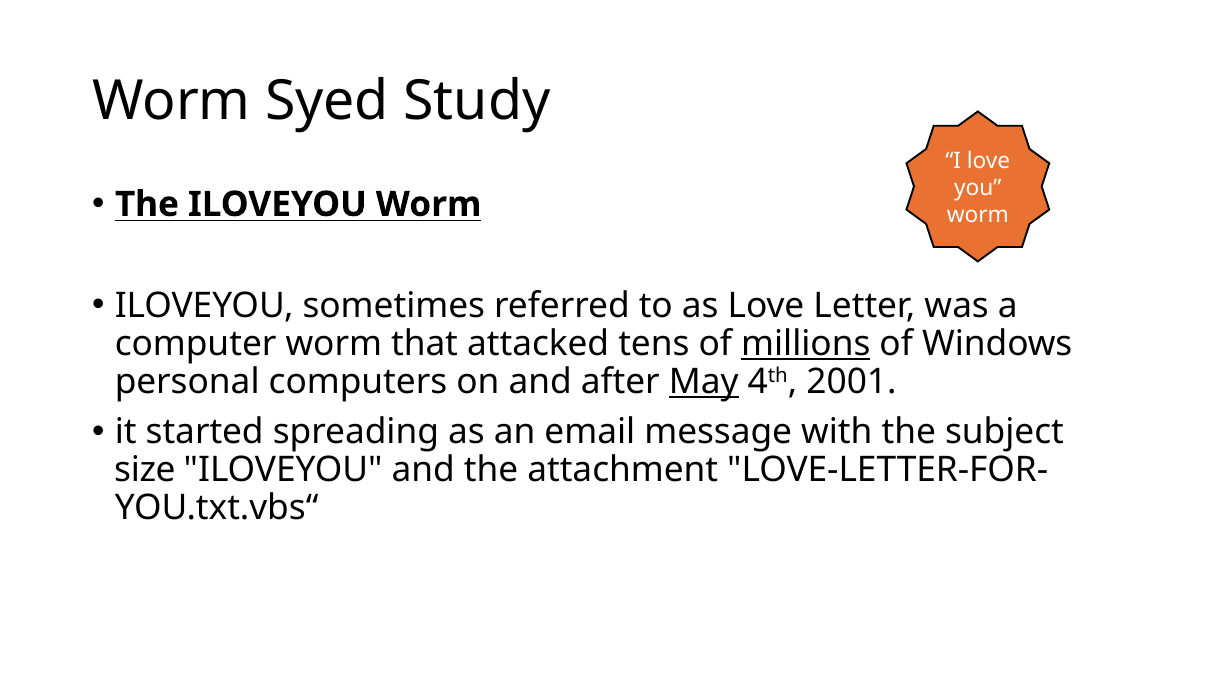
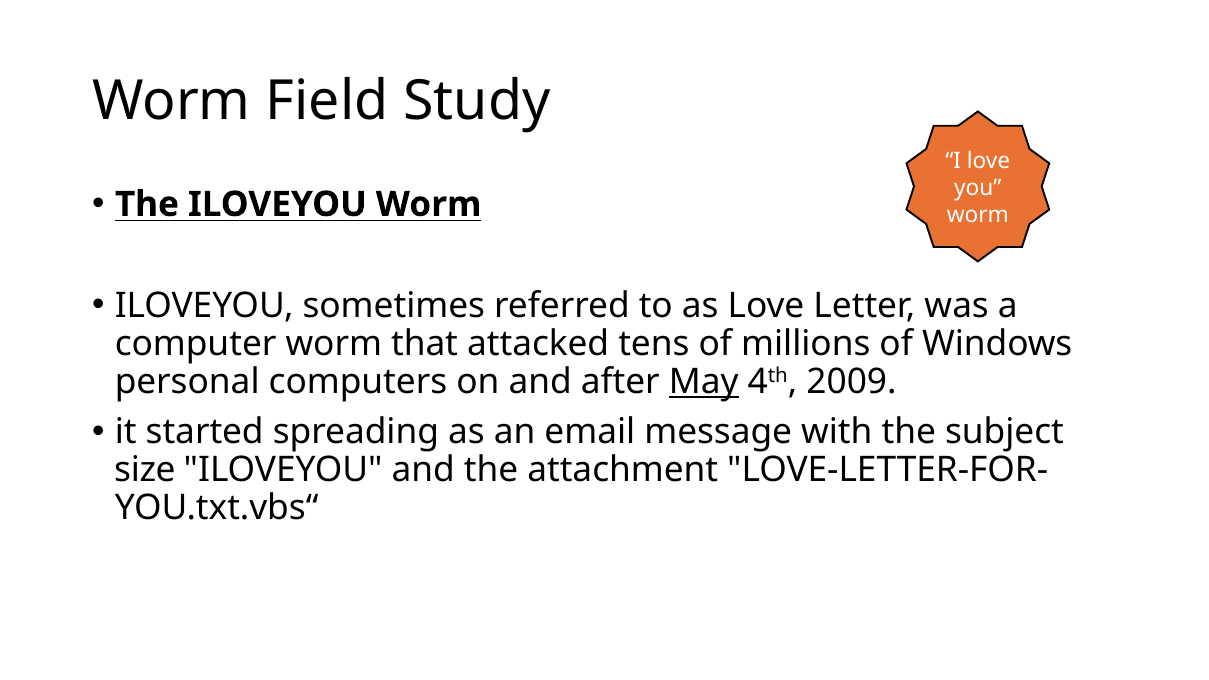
Syed: Syed -> Field
millions underline: present -> none
2001: 2001 -> 2009
